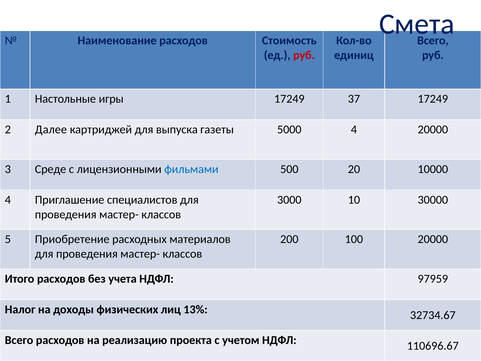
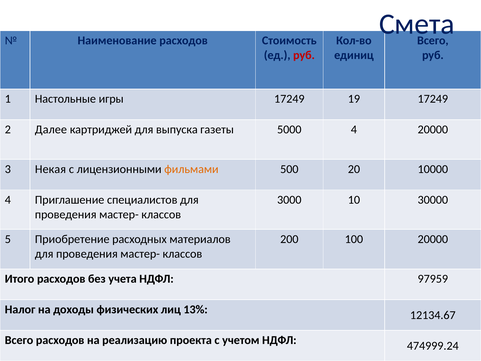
37: 37 -> 19
Среде: Среде -> Некая
фильмами colour: blue -> orange
32734.67: 32734.67 -> 12134.67
110696.67: 110696.67 -> 474999.24
